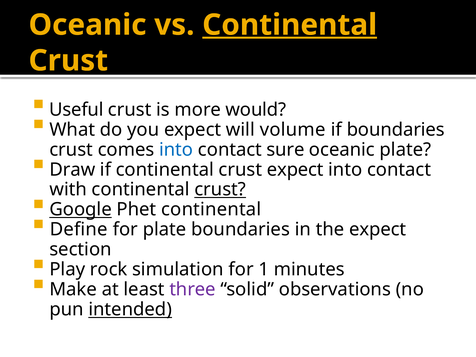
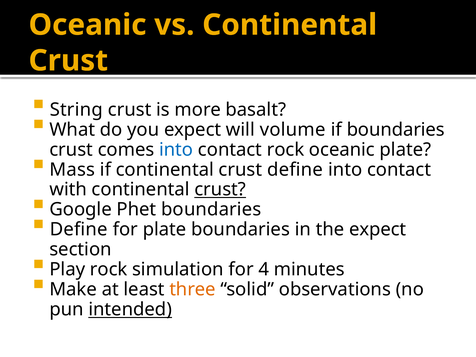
Continental at (290, 25) underline: present -> none
Useful: Useful -> String
would: would -> basalt
contact sure: sure -> rock
Draw: Draw -> Mass
crust expect: expect -> define
Google underline: present -> none
Phet continental: continental -> boundaries
1: 1 -> 4
three colour: purple -> orange
